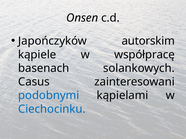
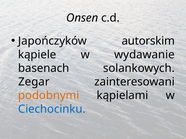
współpracę: współpracę -> wydawanie
Casus: Casus -> Zegar
podobnymi colour: blue -> orange
